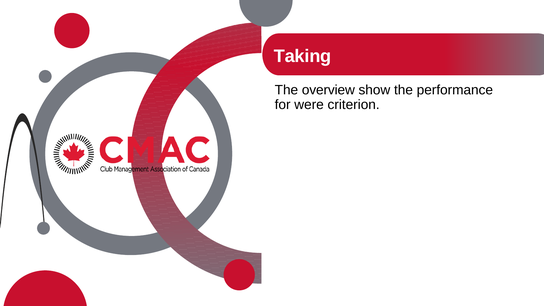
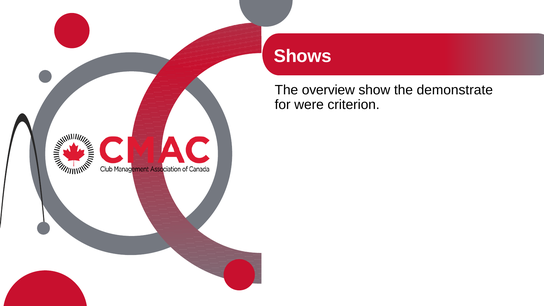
Taking: Taking -> Shows
performance: performance -> demonstrate
